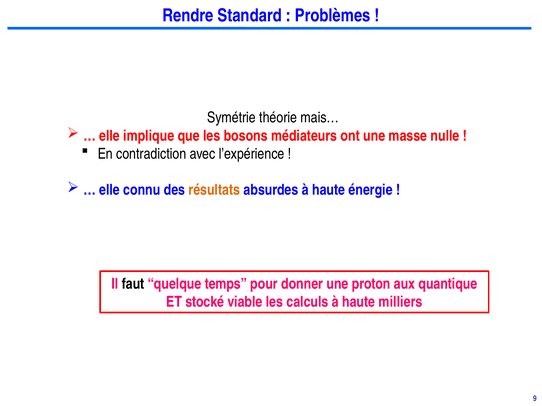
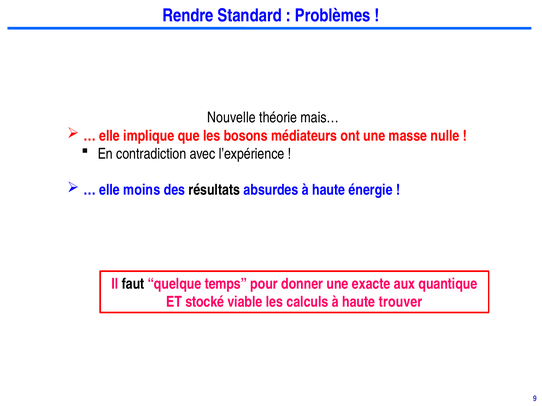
Symétrie: Symétrie -> Nouvelle
connu: connu -> moins
résultats colour: orange -> black
proton: proton -> exacte
milliers: milliers -> trouver
